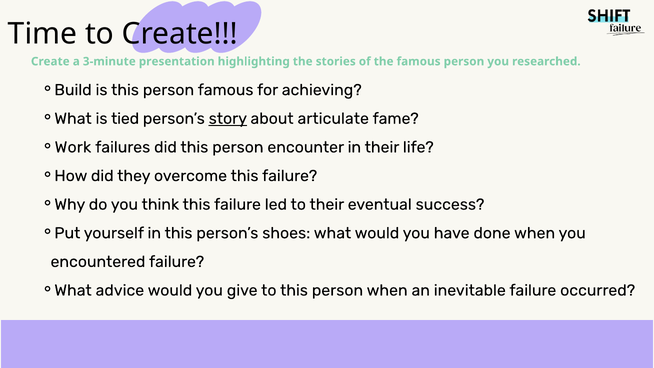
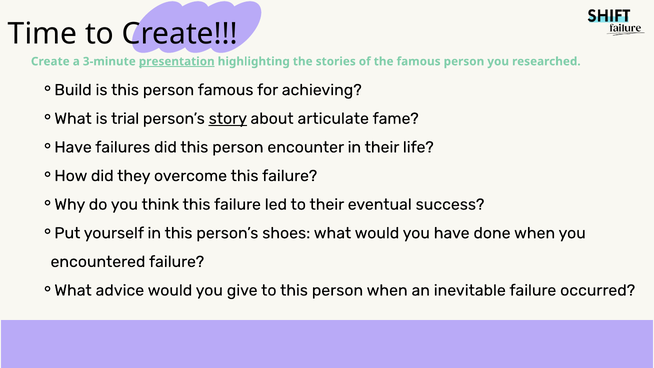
presentation underline: none -> present
tied: tied -> trial
Work at (73, 147): Work -> Have
